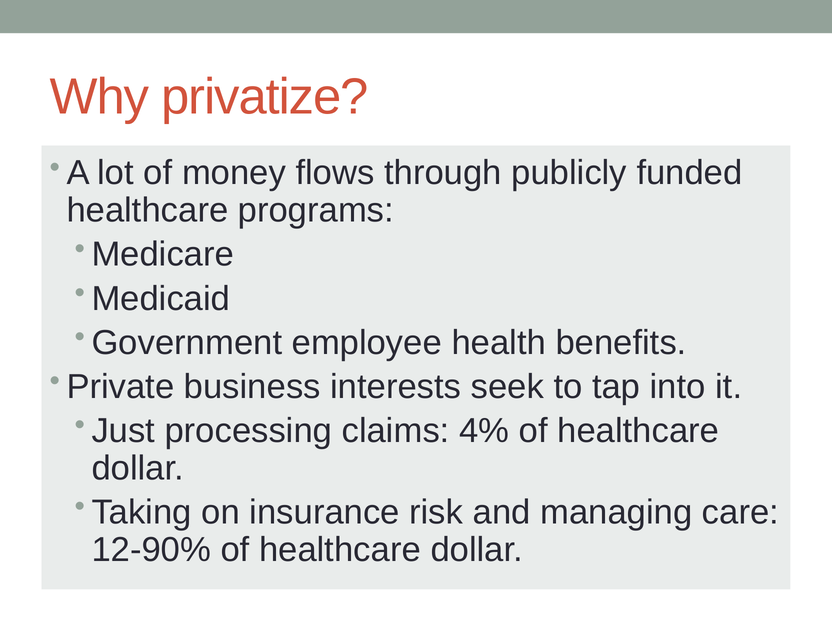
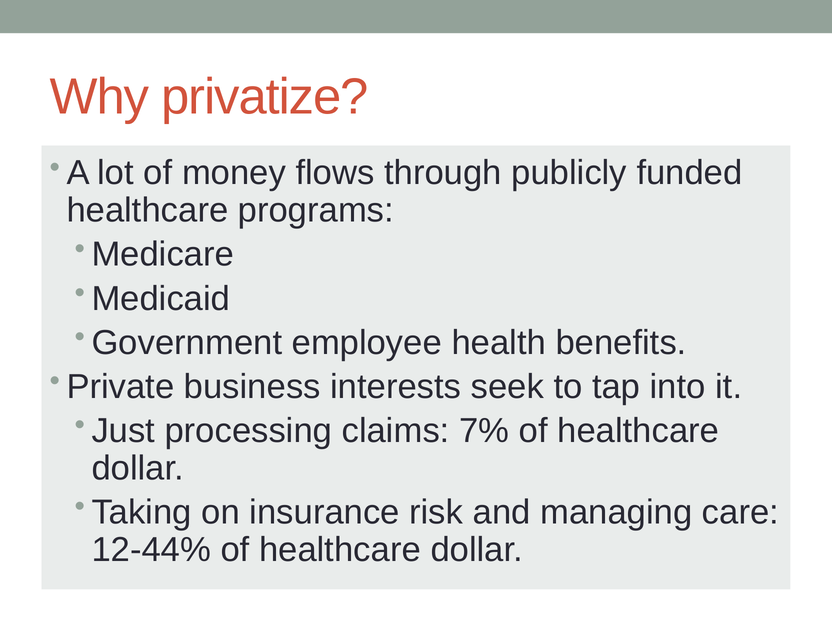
4%: 4% -> 7%
12-90%: 12-90% -> 12-44%
